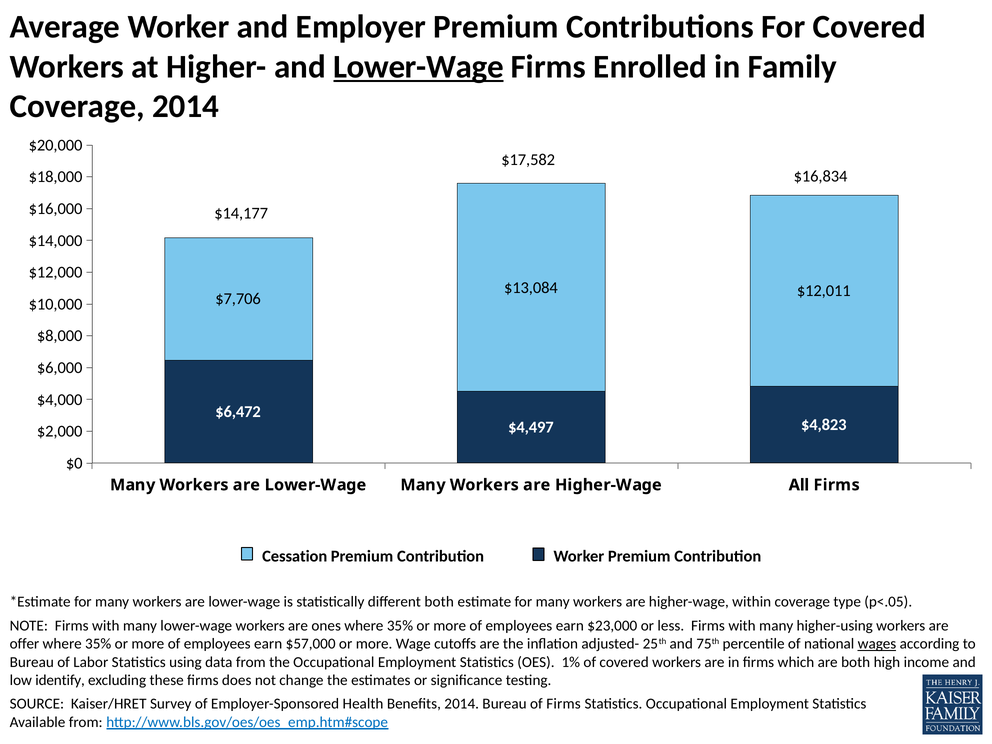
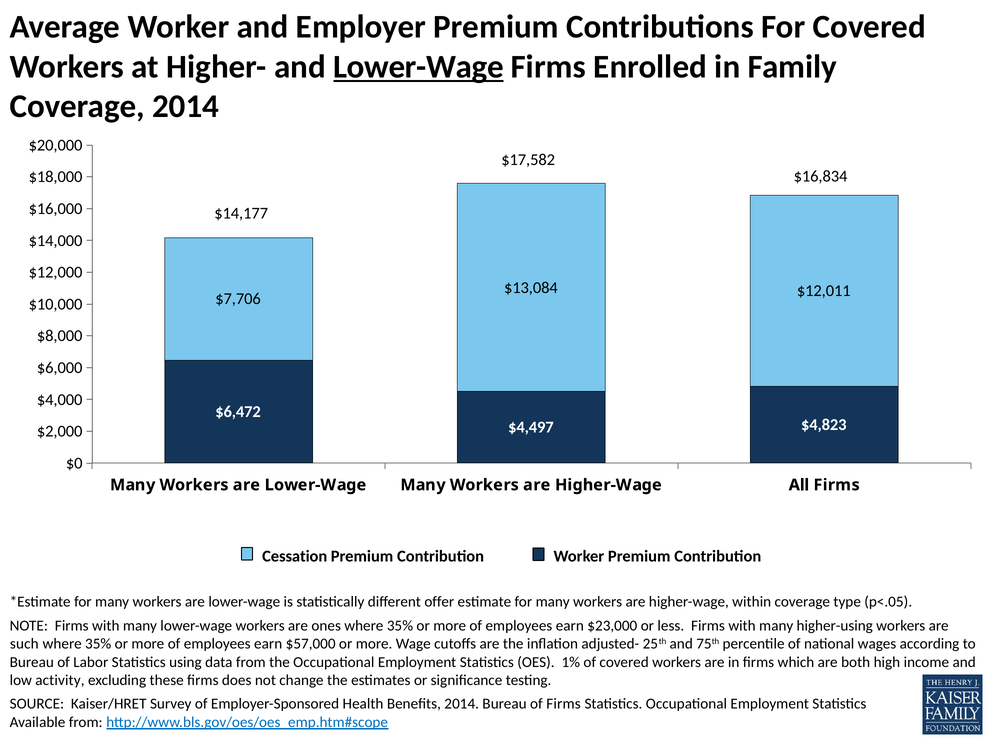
different both: both -> offer
offer: offer -> such
wages underline: present -> none
identify: identify -> activity
